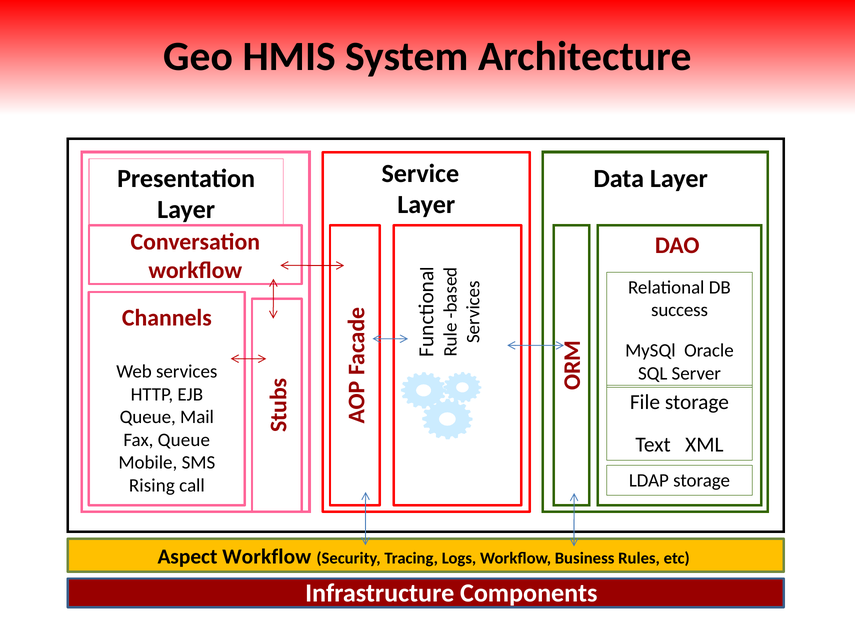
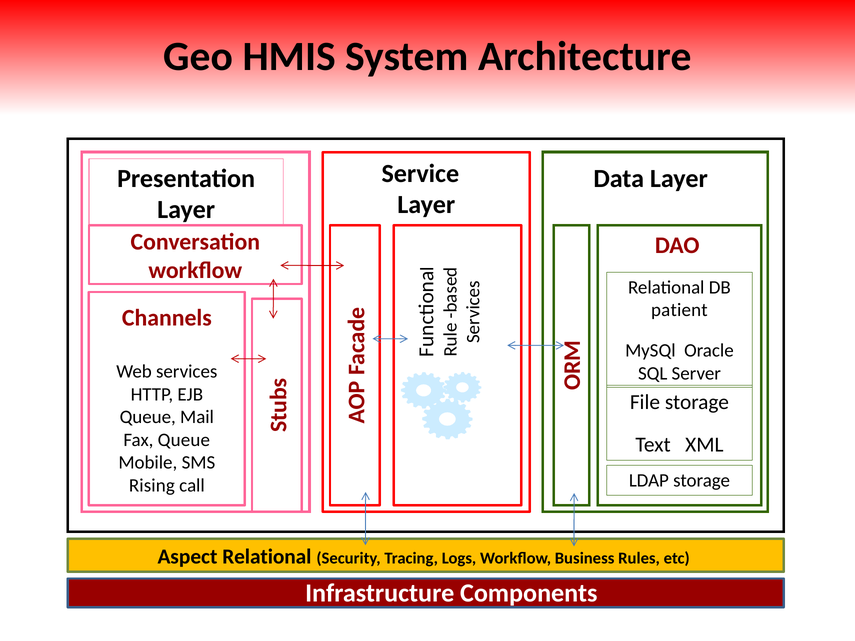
success: success -> patient
Aspect Workflow: Workflow -> Relational
